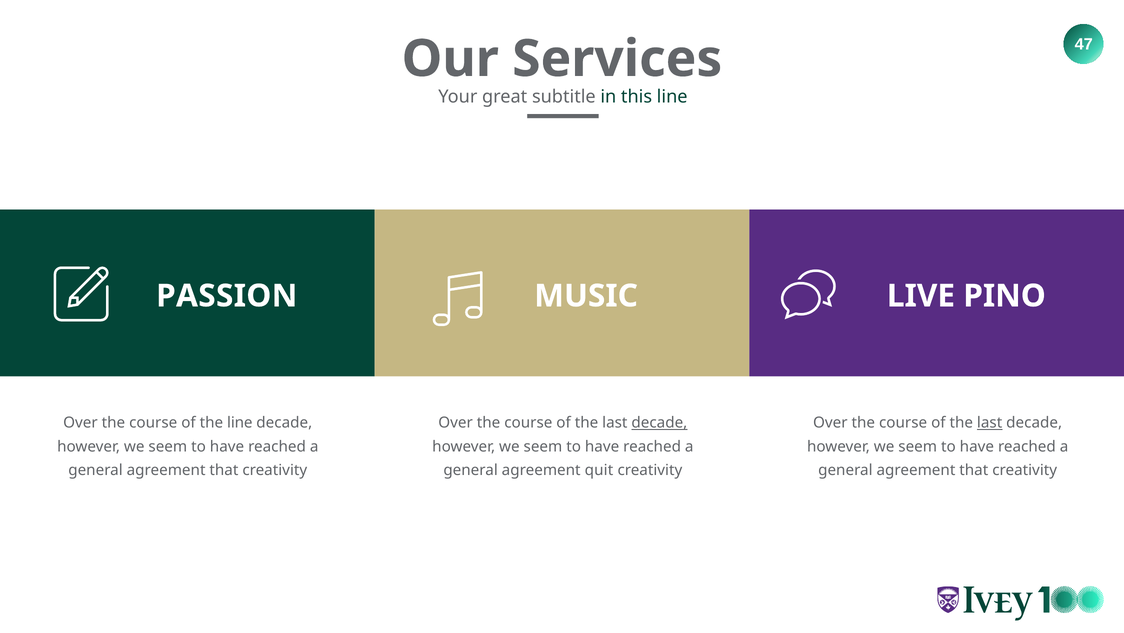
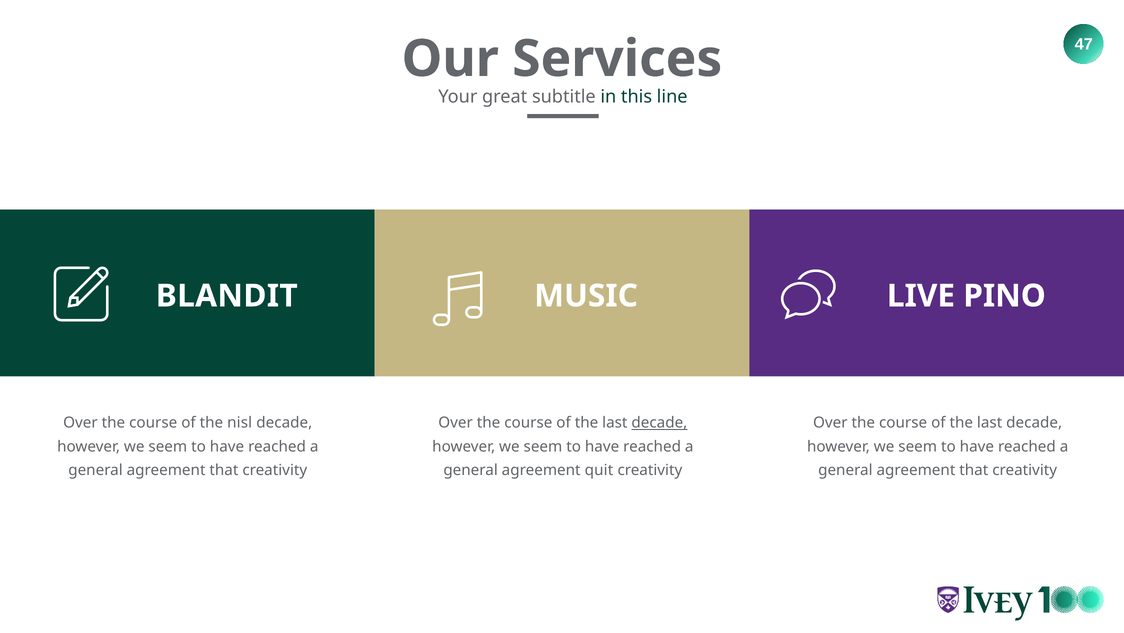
PASSION: PASSION -> BLANDIT
the line: line -> nisl
last at (990, 423) underline: present -> none
